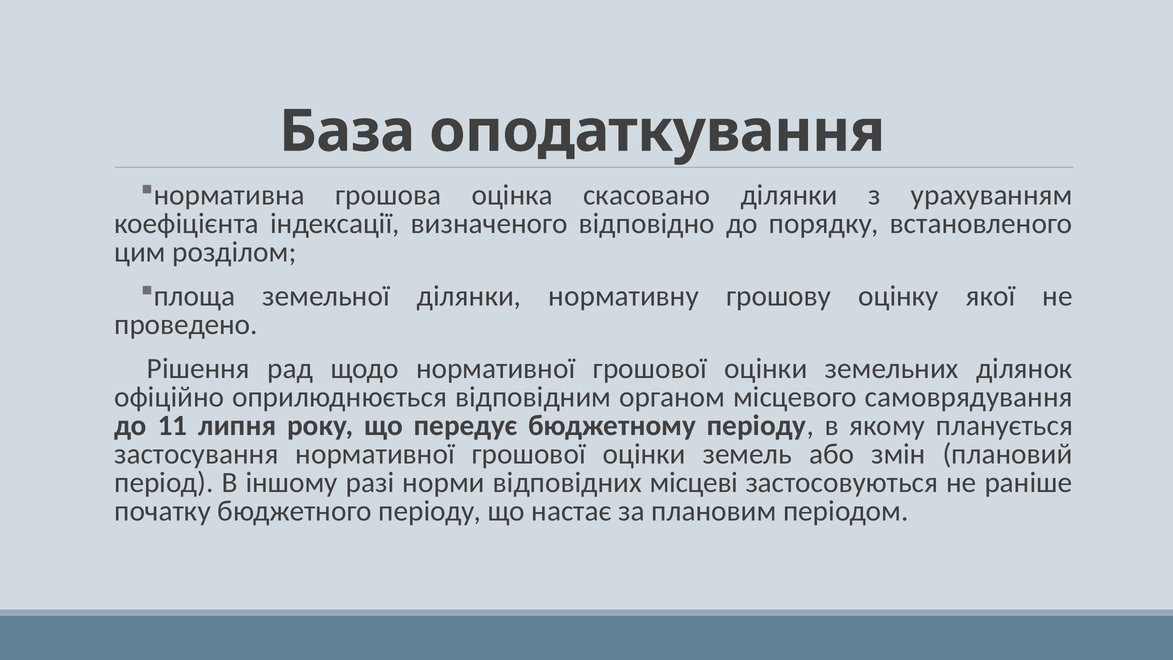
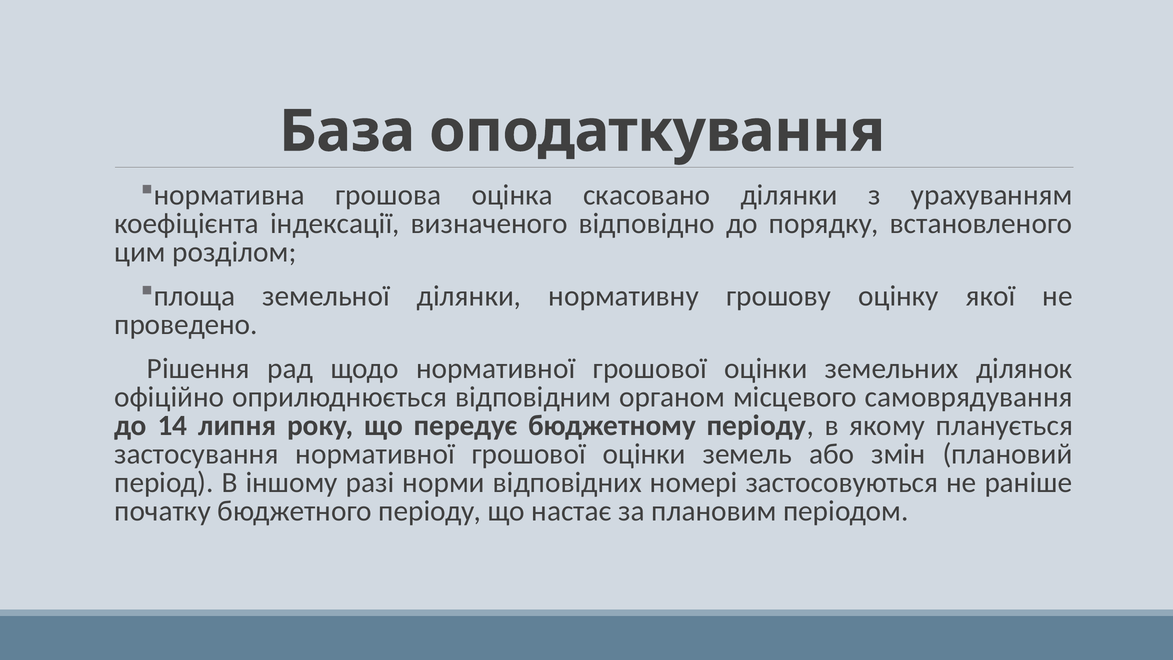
11: 11 -> 14
місцеві: місцеві -> номері
